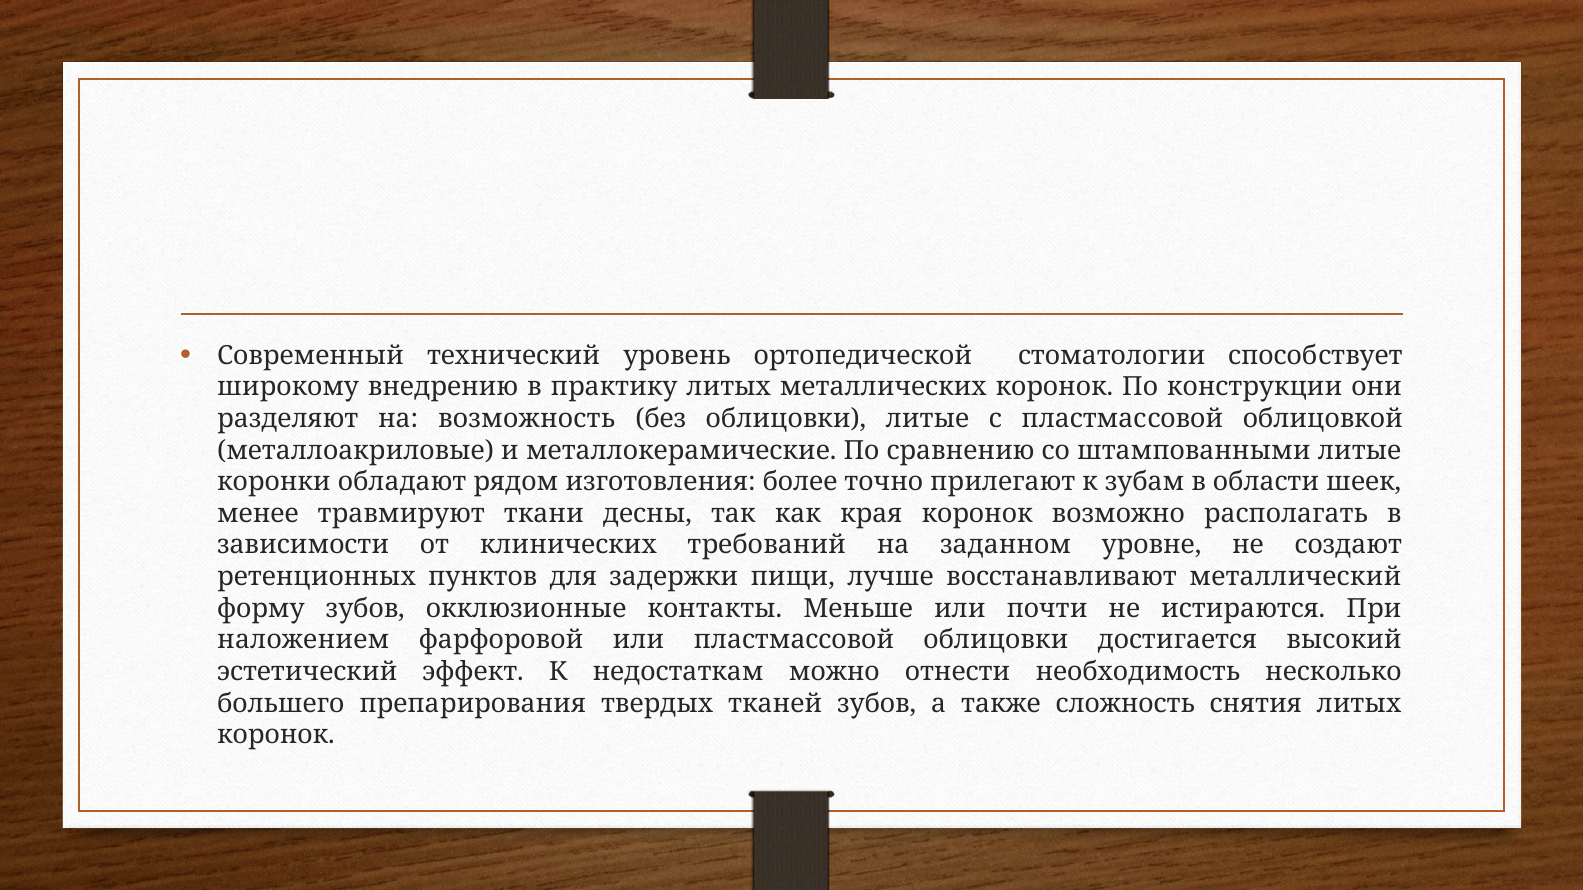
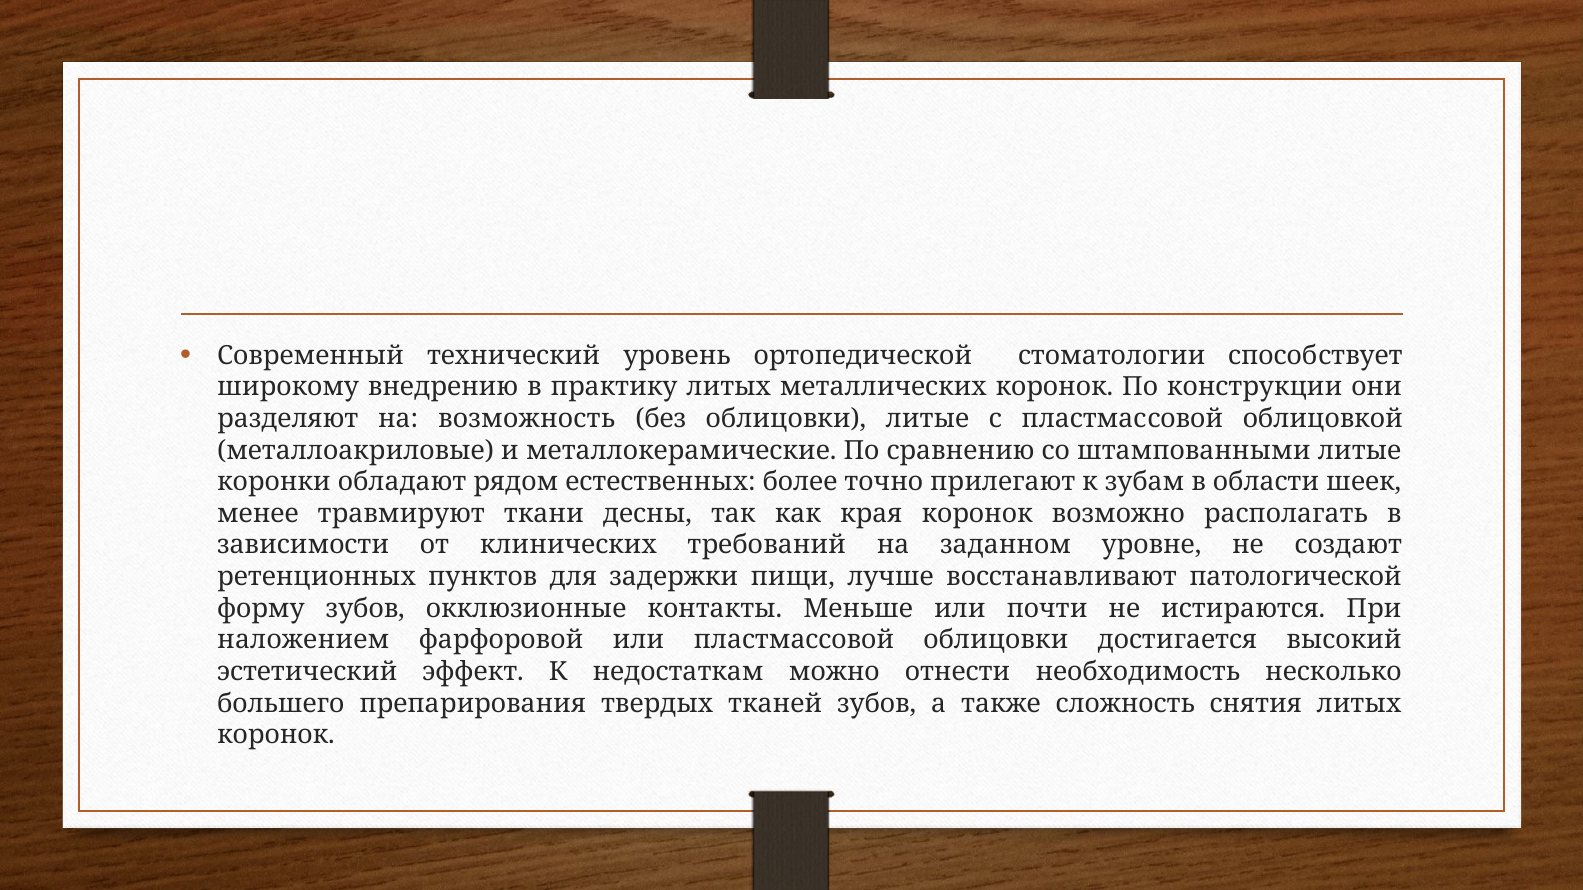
изготовления: изготовления -> естественных
металлический: металлический -> патологической
